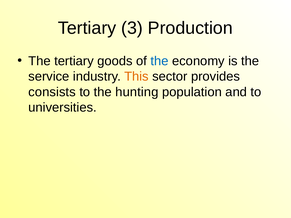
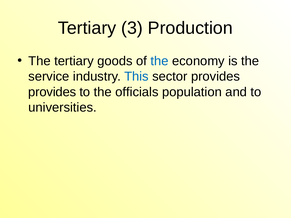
This colour: orange -> blue
consists at (52, 92): consists -> provides
hunting: hunting -> officials
